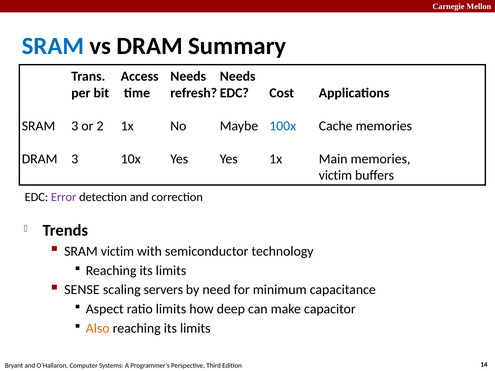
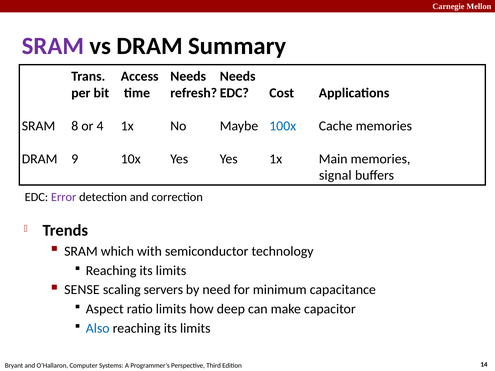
SRAM at (53, 46) colour: blue -> purple
SRAM 3: 3 -> 8
2: 2 -> 4
DRAM 3: 3 -> 9
victim at (335, 176): victim -> signal
SRAM victim: victim -> which
Also colour: orange -> blue
